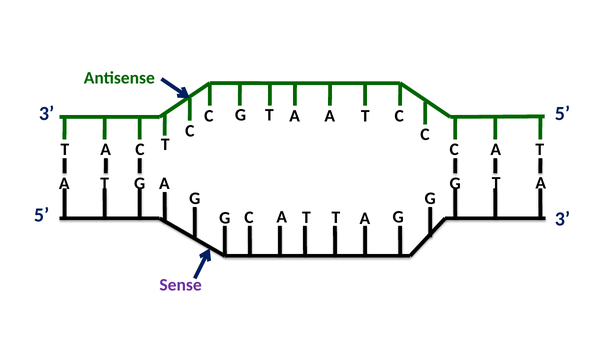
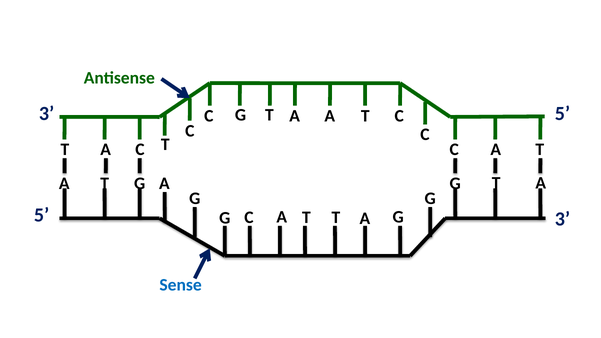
Sense colour: purple -> blue
